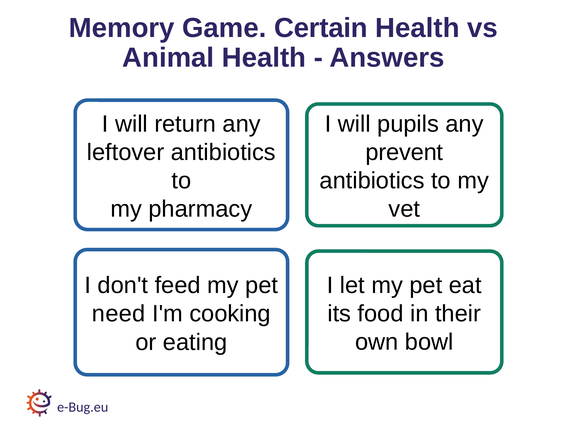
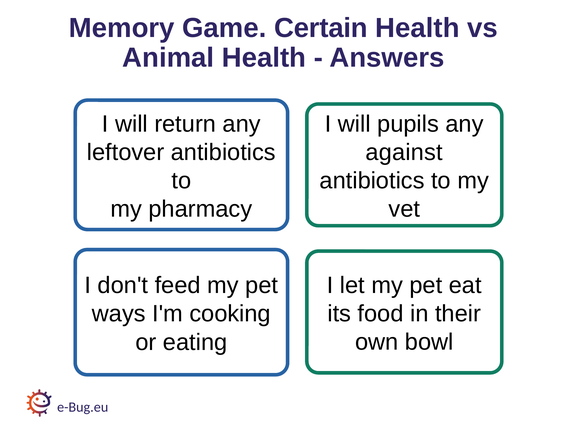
prevent: prevent -> against
need: need -> ways
